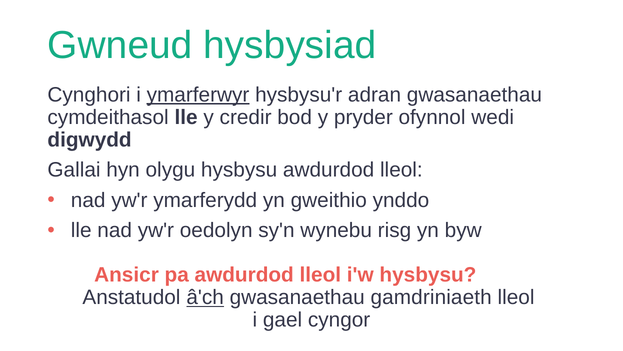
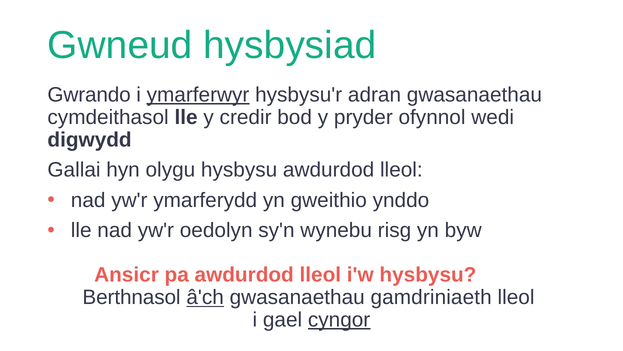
Cynghori: Cynghori -> Gwrando
Anstatudol: Anstatudol -> Berthnasol
cyngor underline: none -> present
